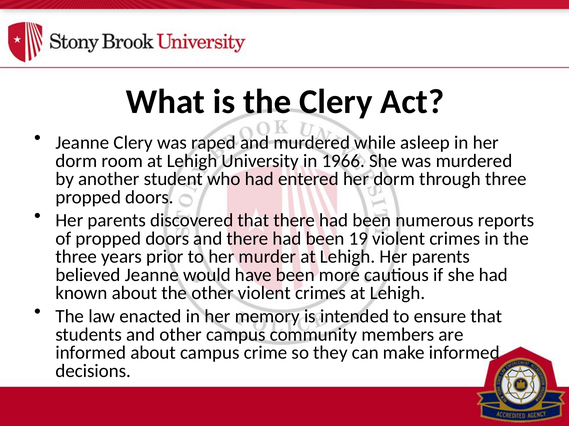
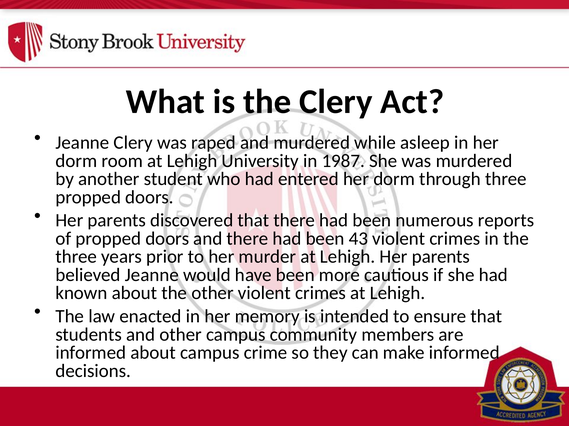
1966: 1966 -> 1987
19: 19 -> 43
